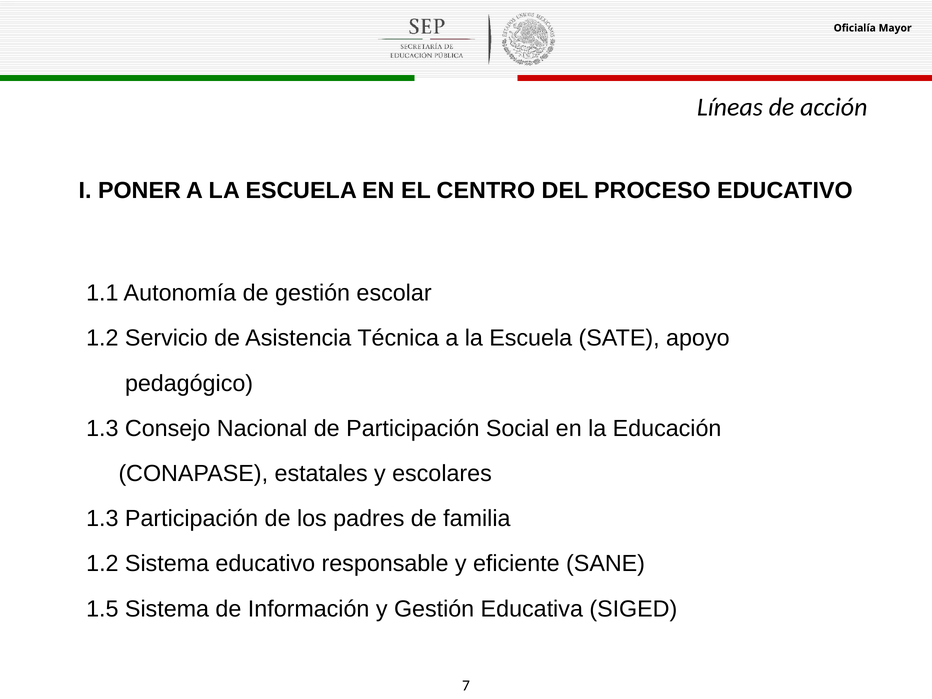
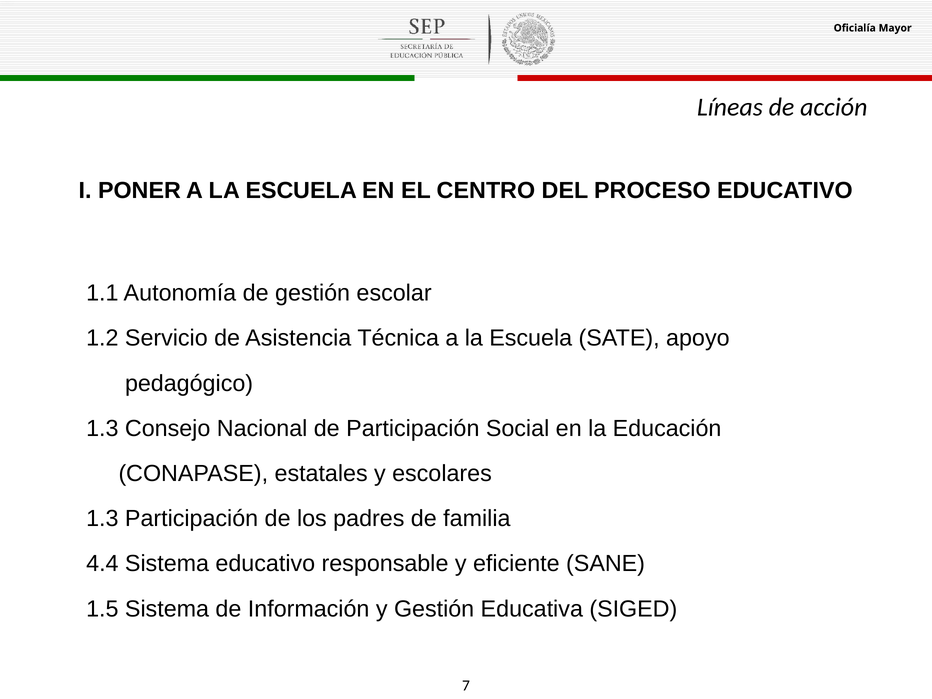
1.2 at (102, 564): 1.2 -> 4.4
